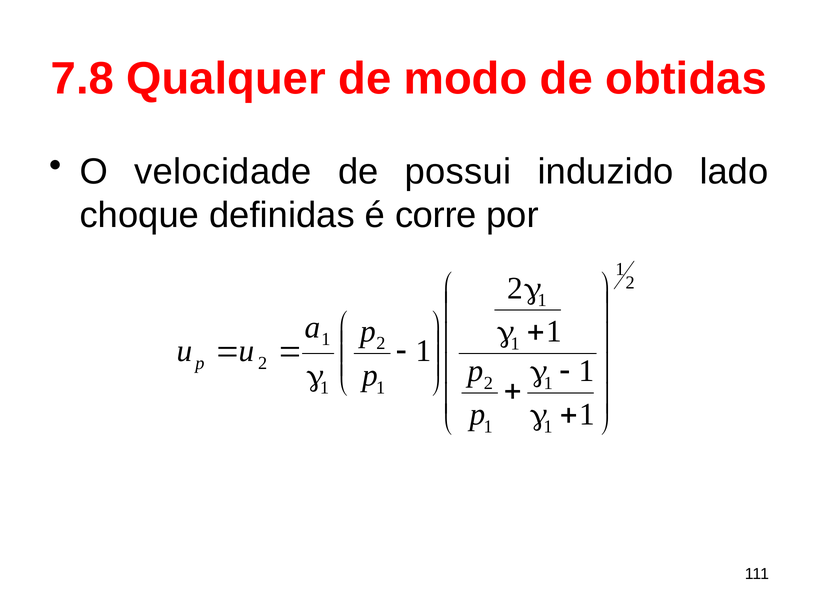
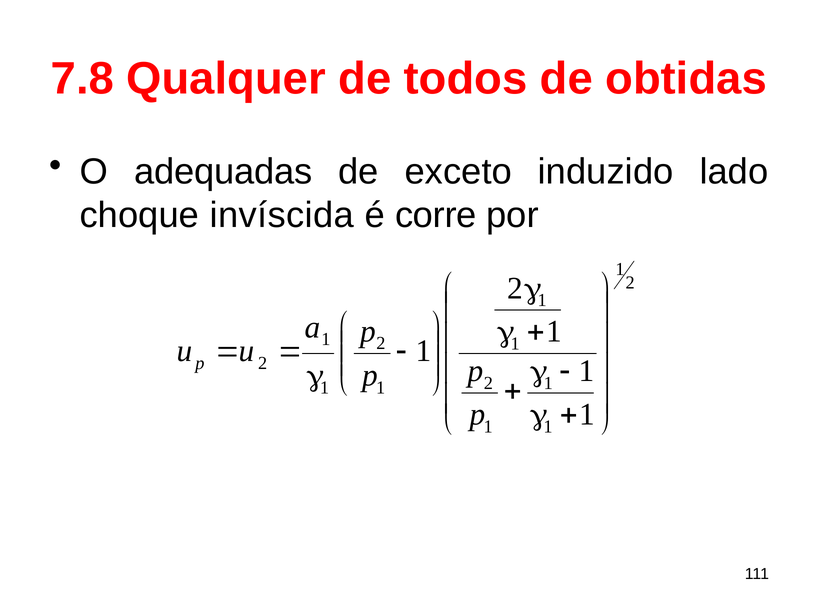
modo: modo -> todos
velocidade: velocidade -> adequadas
possui: possui -> exceto
definidas: definidas -> invíscida
